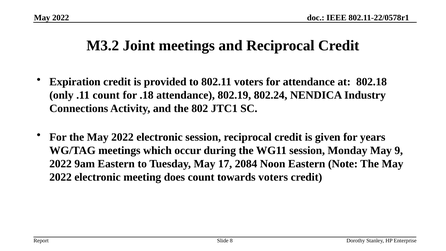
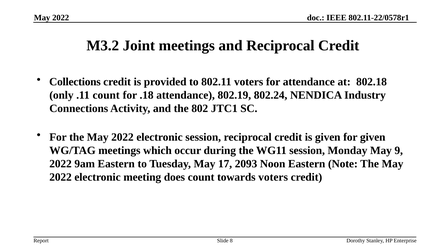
Expiration: Expiration -> Collections
for years: years -> given
2084: 2084 -> 2093
